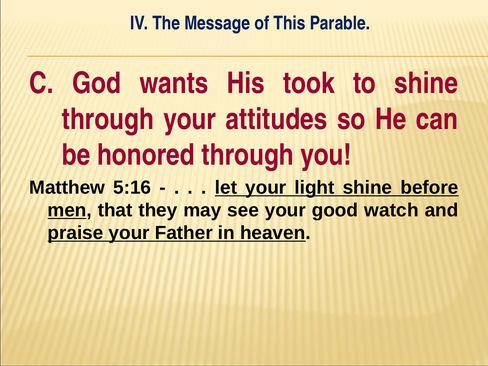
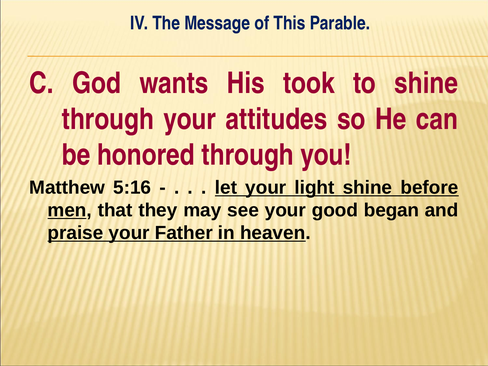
watch: watch -> began
